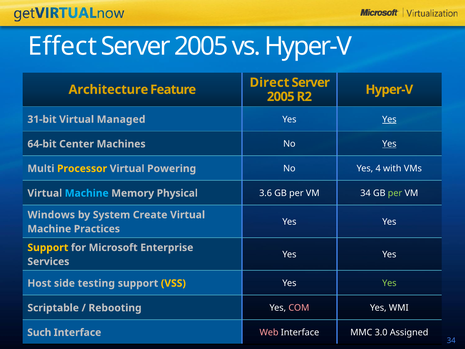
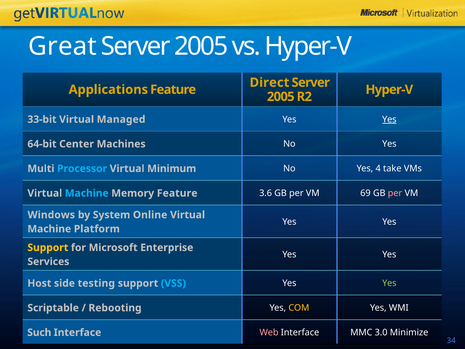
Effect: Effect -> Great
Architecture: Architecture -> Applications
31-bit: 31-bit -> 33-bit
Yes at (389, 144) underline: present -> none
Processor colour: yellow -> light blue
Powering: Powering -> Minimum
with: with -> take
Memory Physical: Physical -> Feature
VM 34: 34 -> 69
per at (395, 193) colour: light green -> pink
Create: Create -> Online
Practices: Practices -> Platform
VSS colour: yellow -> light blue
COM colour: pink -> yellow
Assigned: Assigned -> Minimize
